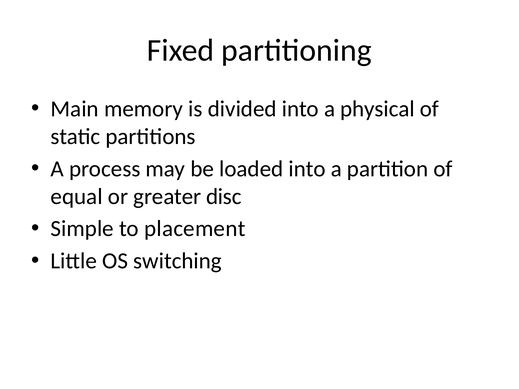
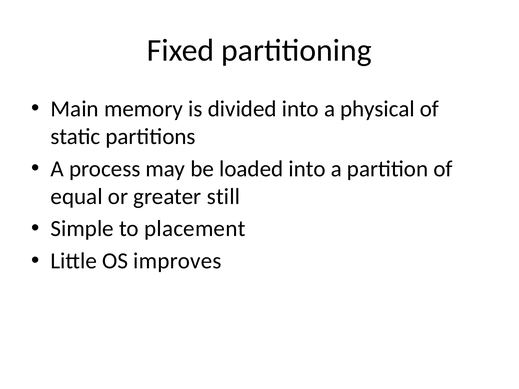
disc: disc -> still
switching: switching -> improves
